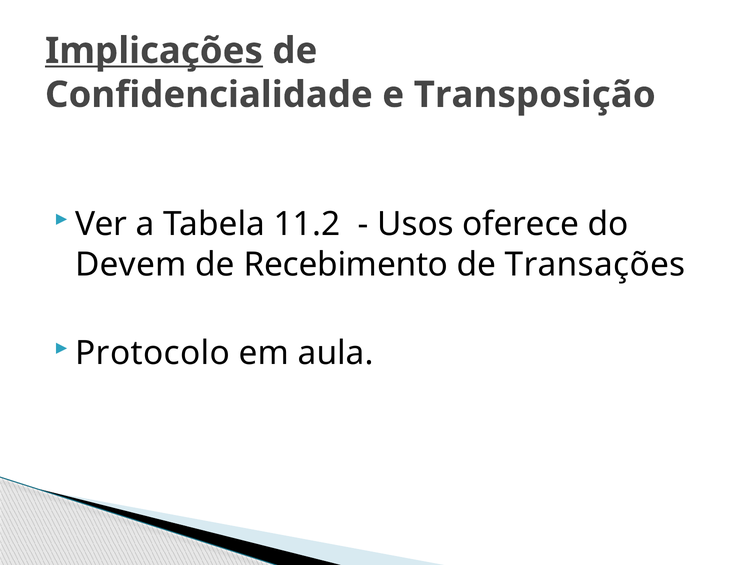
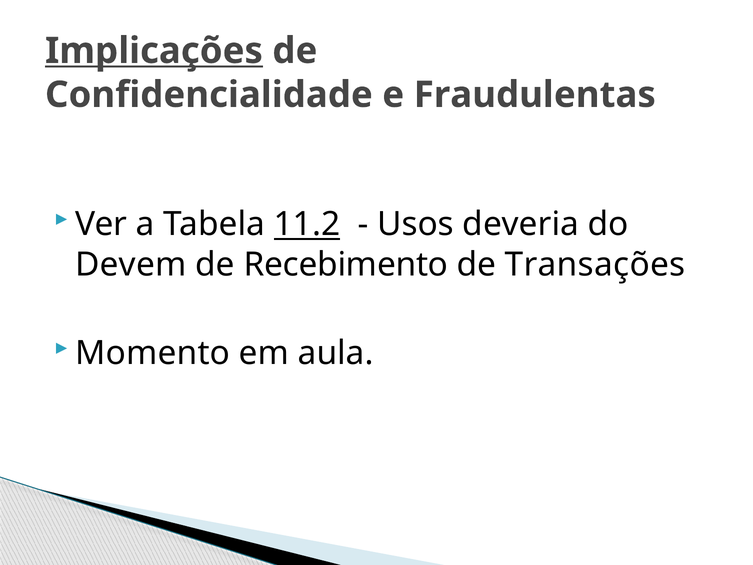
Transposição: Transposição -> Fraudulentas
11.2 underline: none -> present
oferece: oferece -> deveria
Protocolo: Protocolo -> Momento
